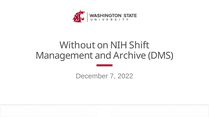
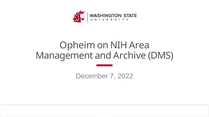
Without: Without -> Opheim
Shift: Shift -> Area
